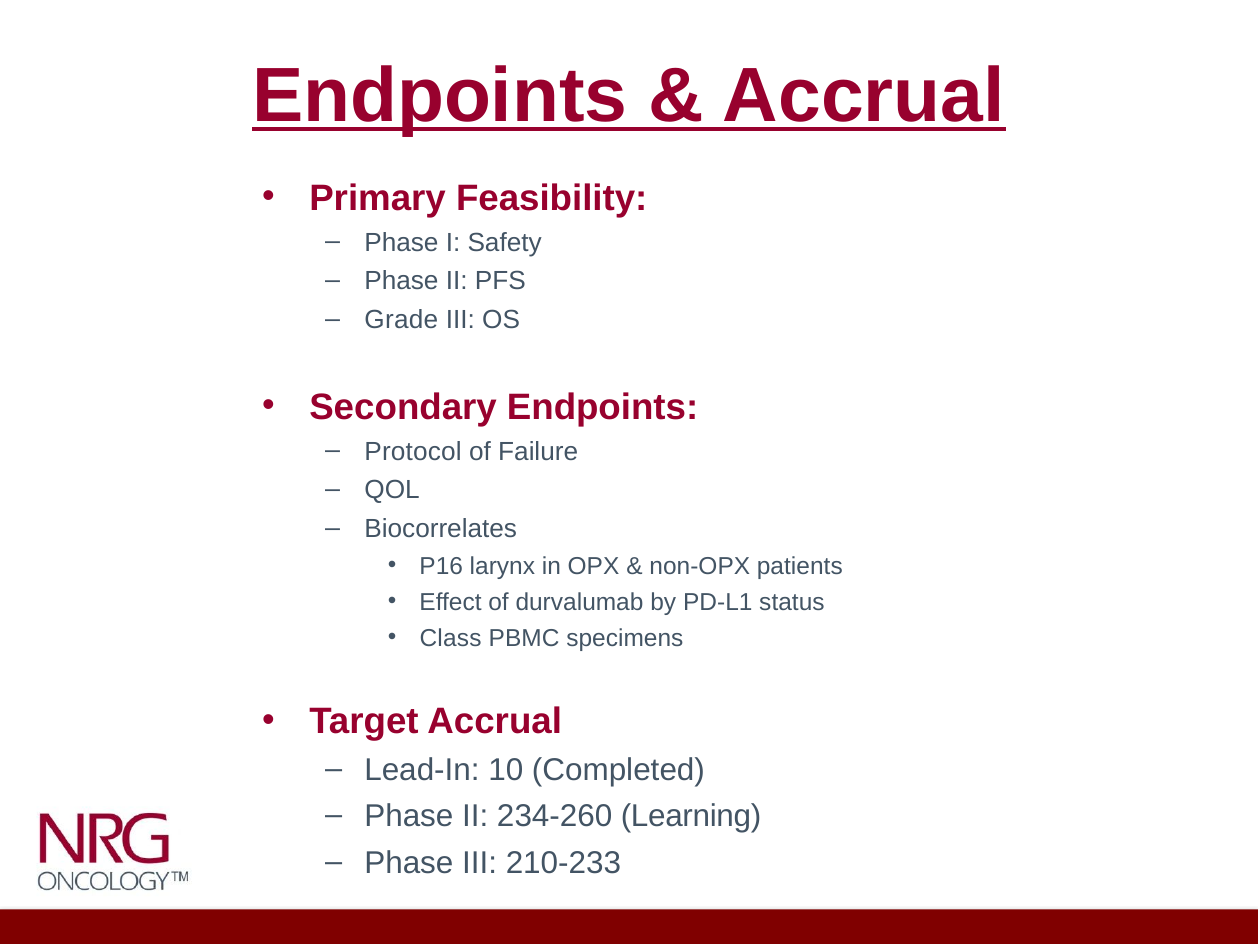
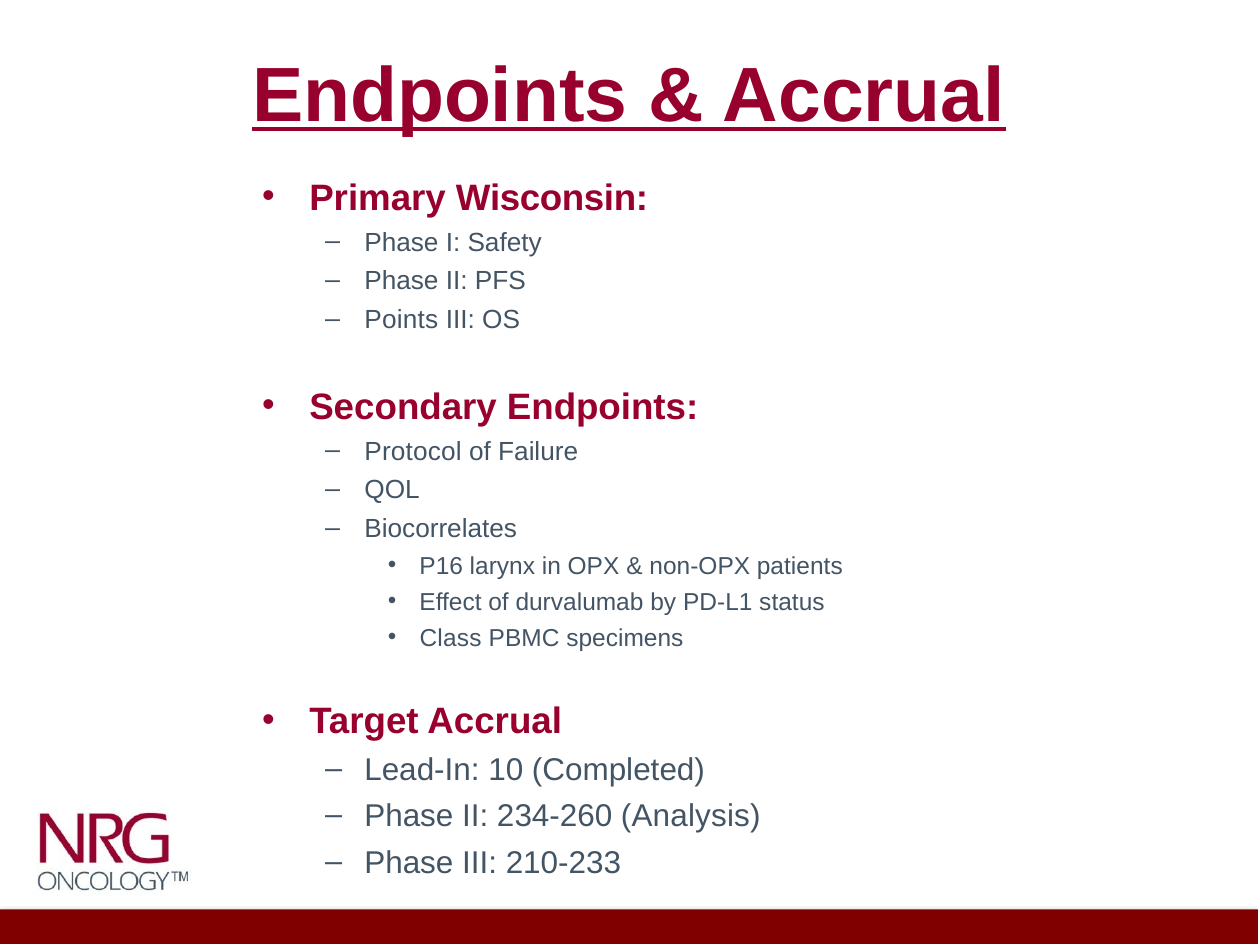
Feasibility: Feasibility -> Wisconsin
Grade: Grade -> Points
Learning: Learning -> Analysis
